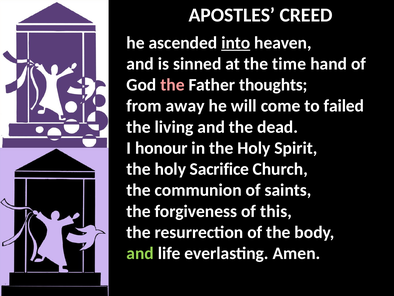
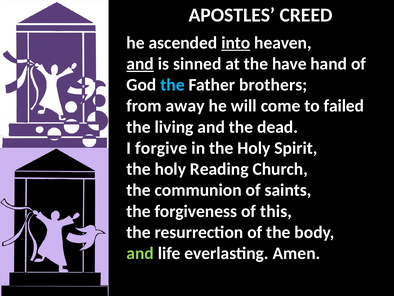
and at (140, 64) underline: none -> present
time: time -> have
the at (172, 85) colour: pink -> light blue
thoughts: thoughts -> brothers
honour: honour -> forgive
Sacrifice: Sacrifice -> Reading
